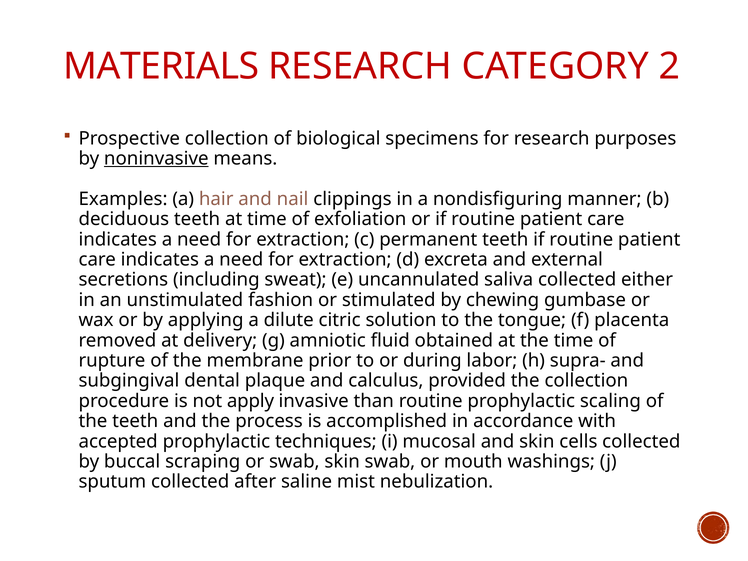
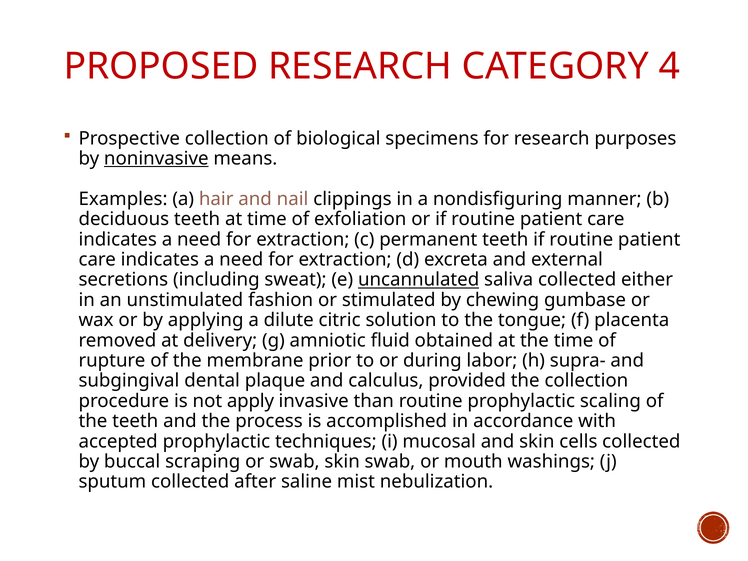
MATERIALS: MATERIALS -> PROPOSED
2: 2 -> 4
uncannulated underline: none -> present
